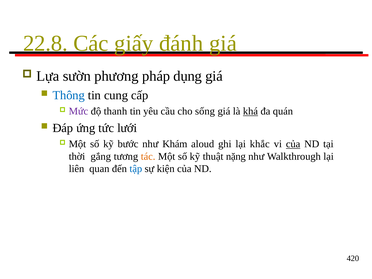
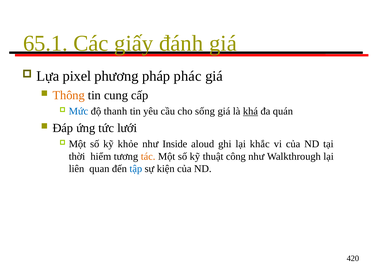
22.8: 22.8 -> 65.1
sườn: sườn -> pixel
dụng: dụng -> phác
Thông colour: blue -> orange
Mức colour: purple -> blue
bước: bước -> khỏe
Khám: Khám -> Inside
của at (293, 144) underline: present -> none
gắng: gắng -> hiểm
nặng: nặng -> công
